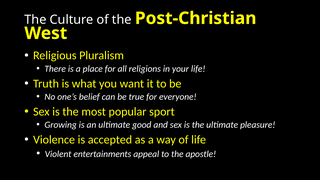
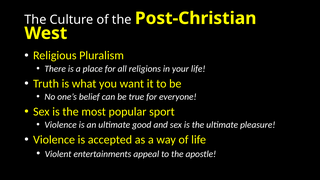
Growing at (61, 125): Growing -> Violence
